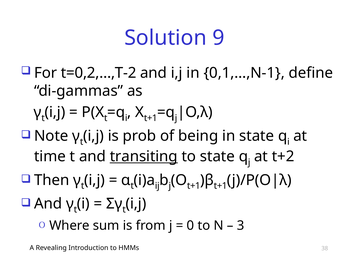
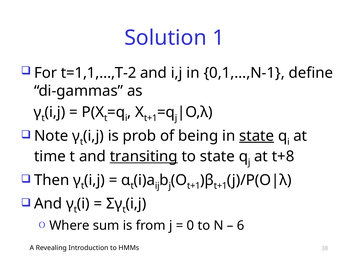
9: 9 -> 1
t=0,2,…,T-2: t=0,2,…,T-2 -> t=1,1,…,T-2
state at (257, 136) underline: none -> present
t+2: t+2 -> t+8
3: 3 -> 6
